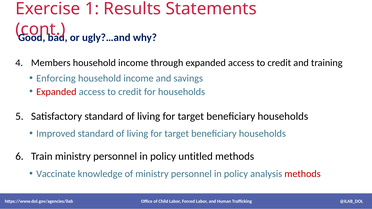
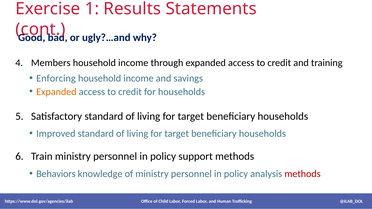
Expanded at (56, 92) colour: red -> orange
untitled: untitled -> support
Vaccinate: Vaccinate -> Behaviors
